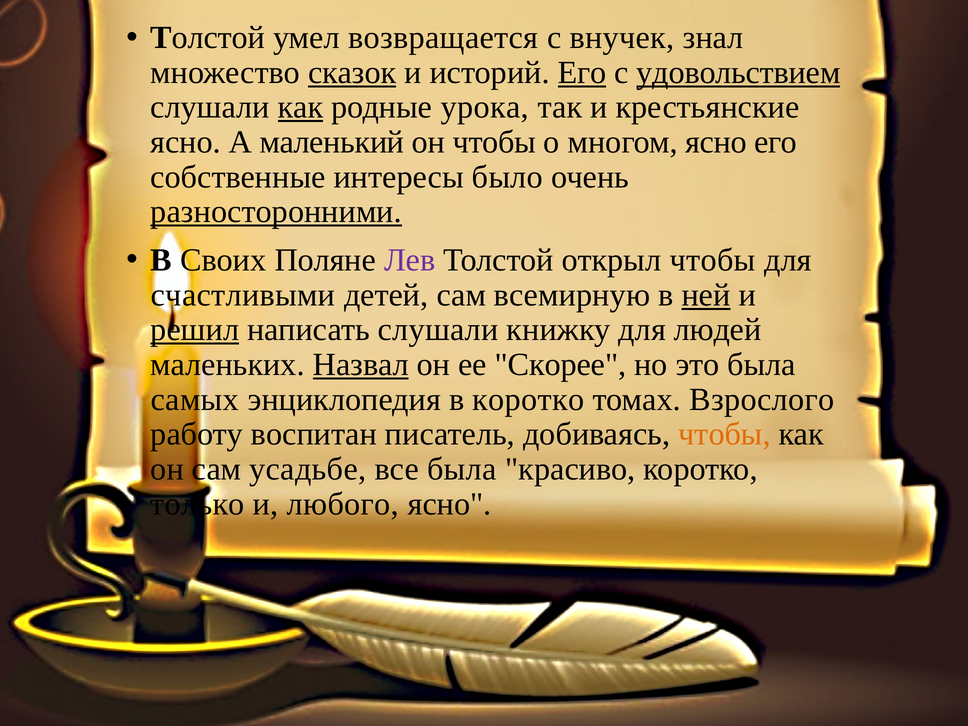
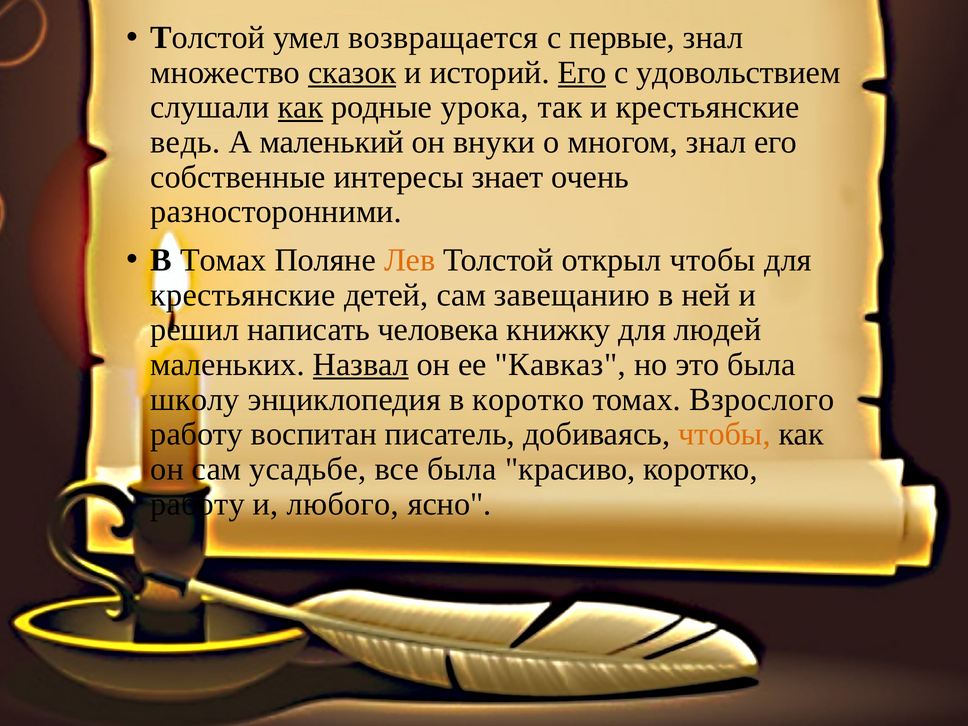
внучек: внучек -> первые
удовольствием underline: present -> none
ясно at (186, 142): ясно -> ведь
он чтобы: чтобы -> внуки
многом ясно: ясно -> знал
было: было -> знает
разносторонними underline: present -> none
В Своих: Своих -> Томах
Лев colour: purple -> orange
счастливыми at (243, 295): счастливыми -> крестьянские
всемирную: всемирную -> завещанию
ней underline: present -> none
решил underline: present -> none
написать слушали: слушали -> человека
Скорее: Скорее -> Кавказ
самых: самых -> школу
только at (198, 504): только -> работу
